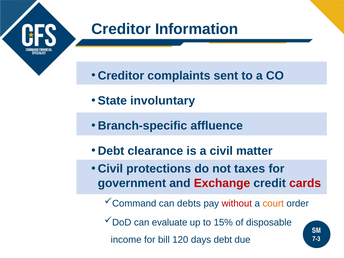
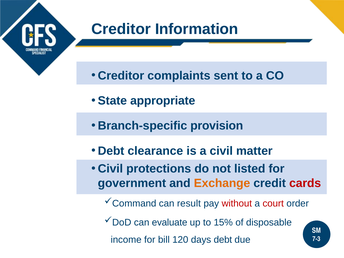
involuntary: involuntary -> appropriate
affluence: affluence -> provision
taxes: taxes -> listed
Exchange colour: red -> orange
debts: debts -> result
court colour: orange -> red
